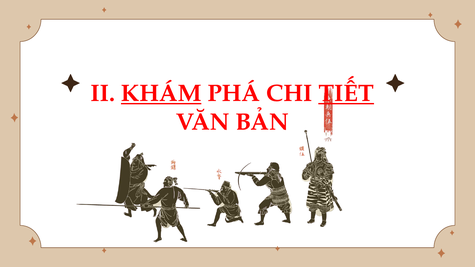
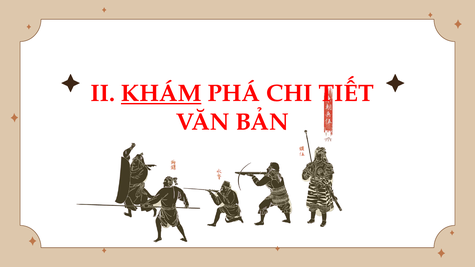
TIẾT underline: present -> none
